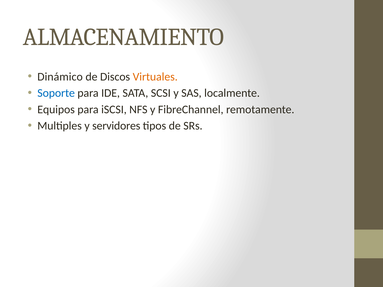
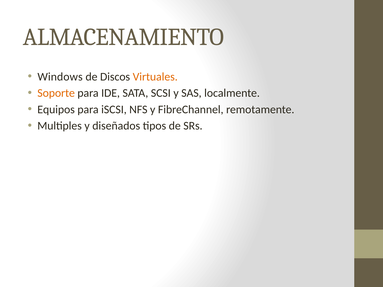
Dinámico: Dinámico -> Windows
Soporte colour: blue -> orange
servidores: servidores -> diseñados
